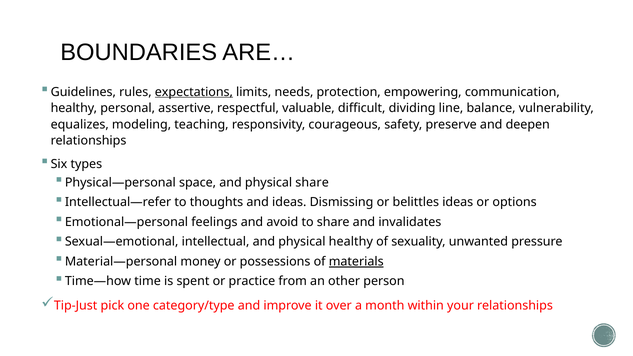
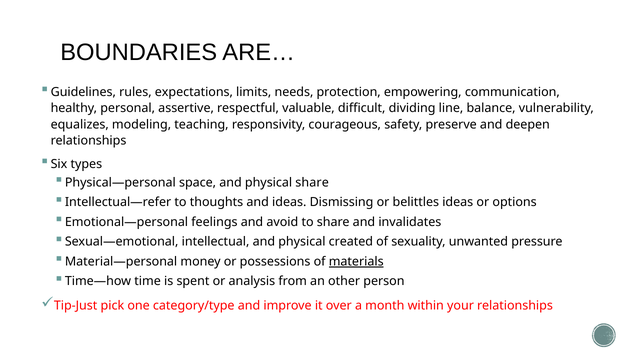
expectations underline: present -> none
physical healthy: healthy -> created
practice: practice -> analysis
